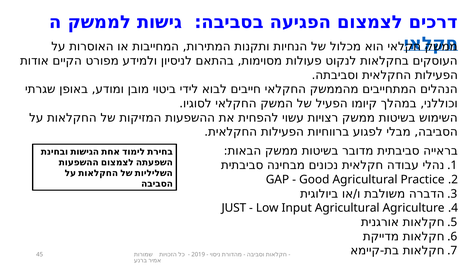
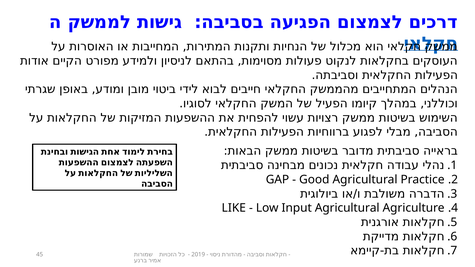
JUST: JUST -> LIKE
